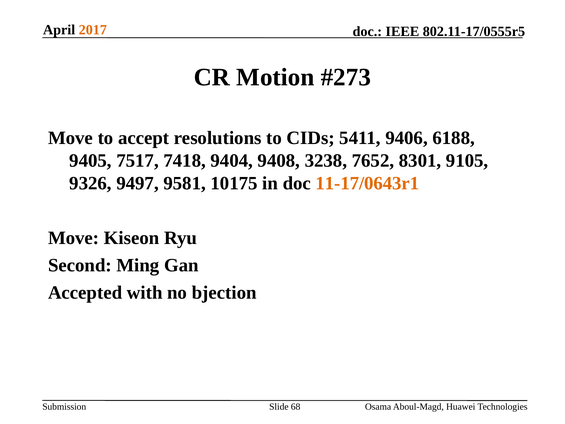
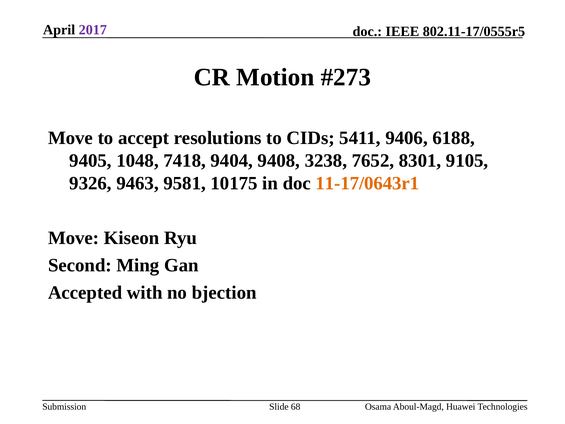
2017 colour: orange -> purple
7517: 7517 -> 1048
9497: 9497 -> 9463
